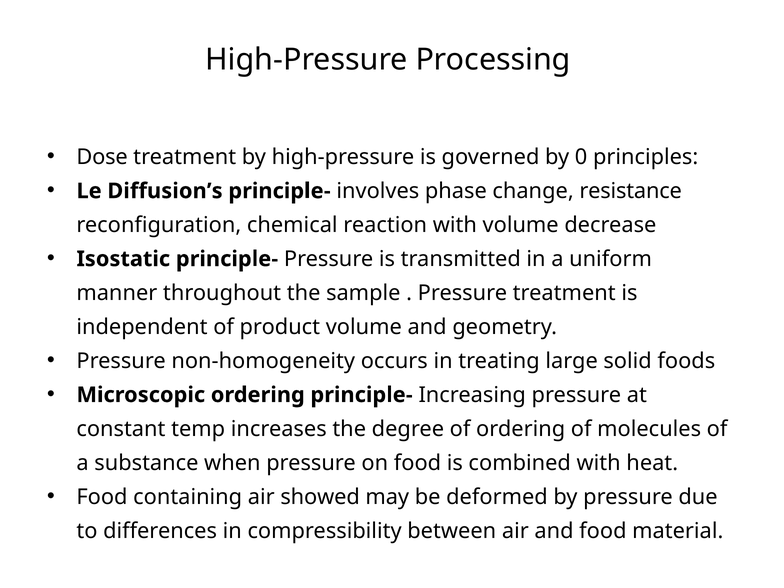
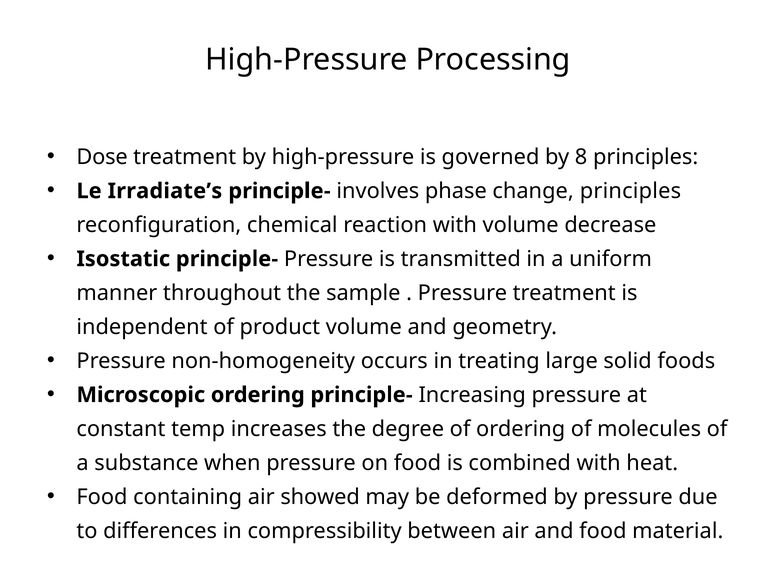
0: 0 -> 8
Diffusion’s: Diffusion’s -> Irradiate’s
change resistance: resistance -> principles
